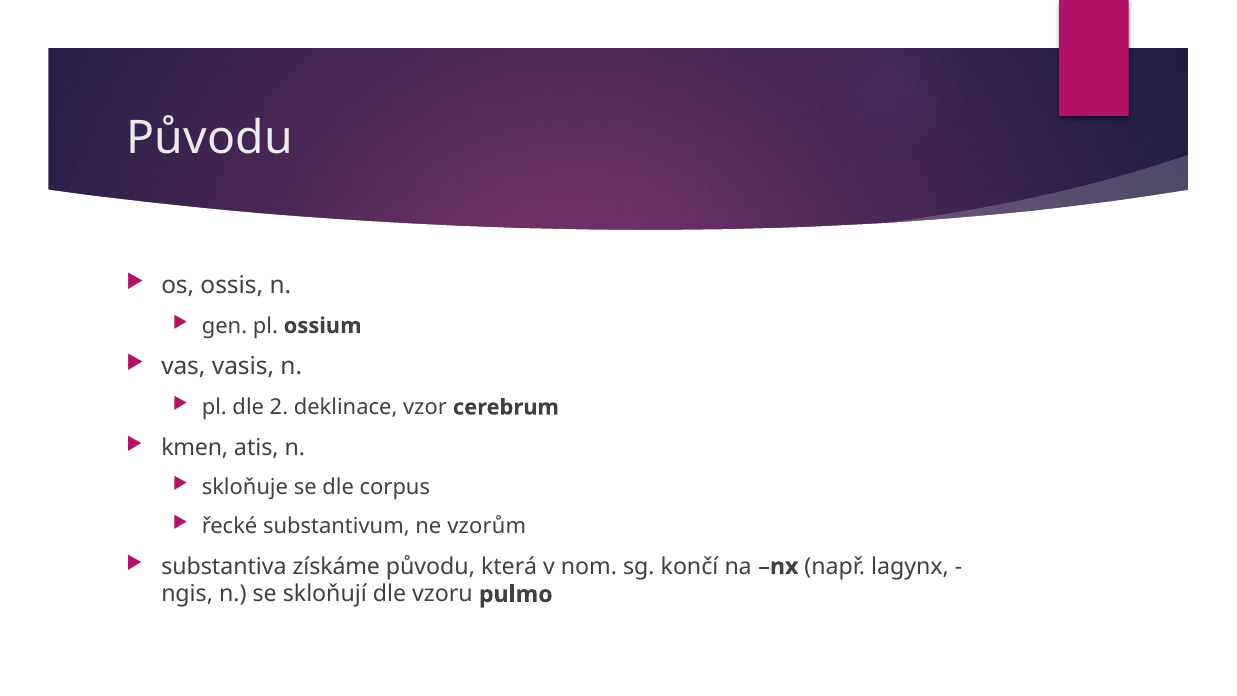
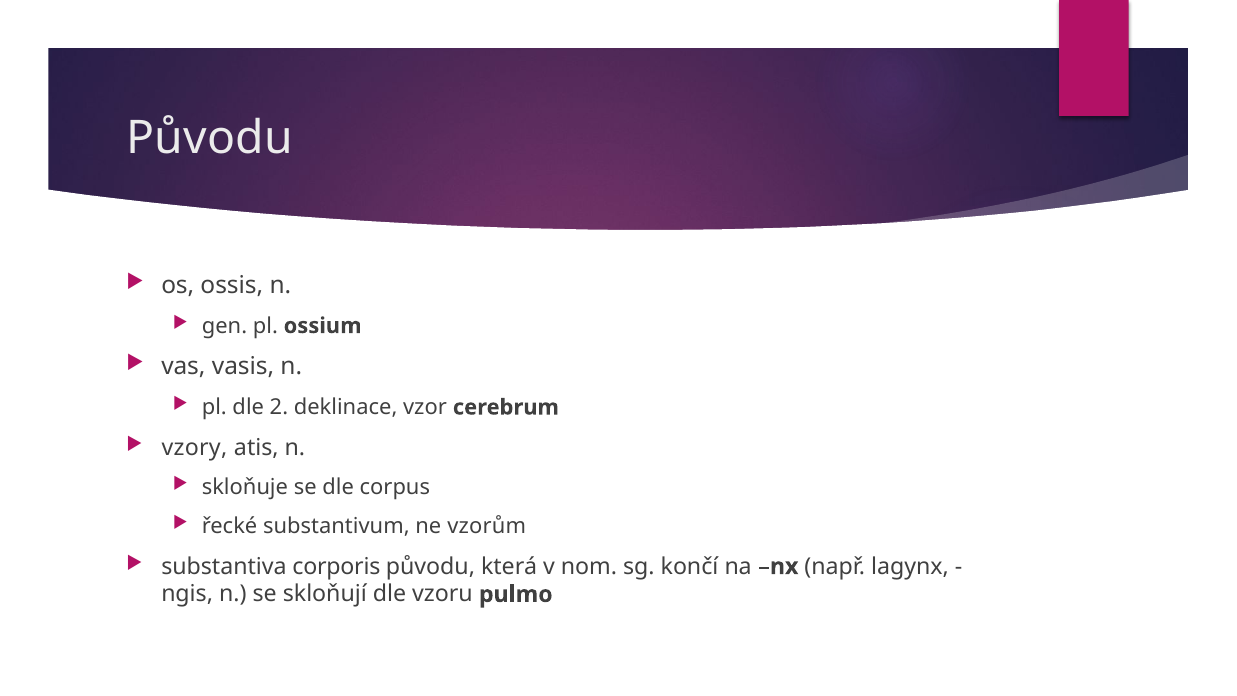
kmen: kmen -> vzory
získáme: získáme -> corporis
